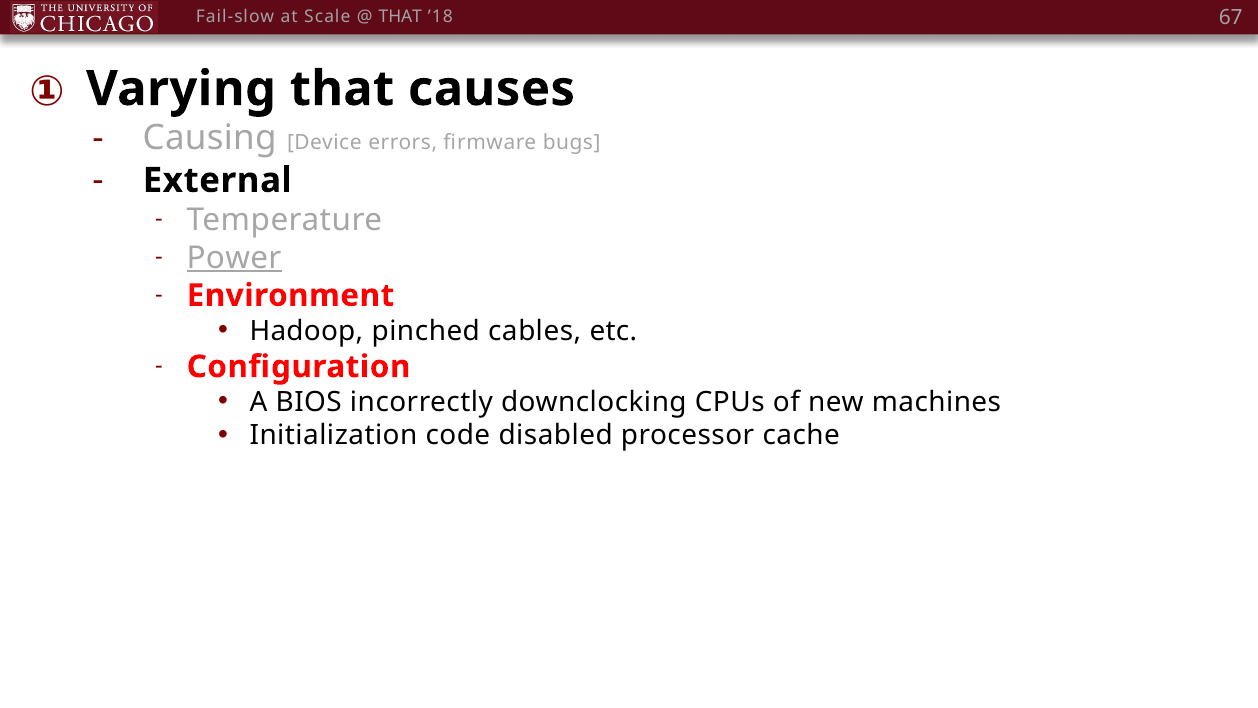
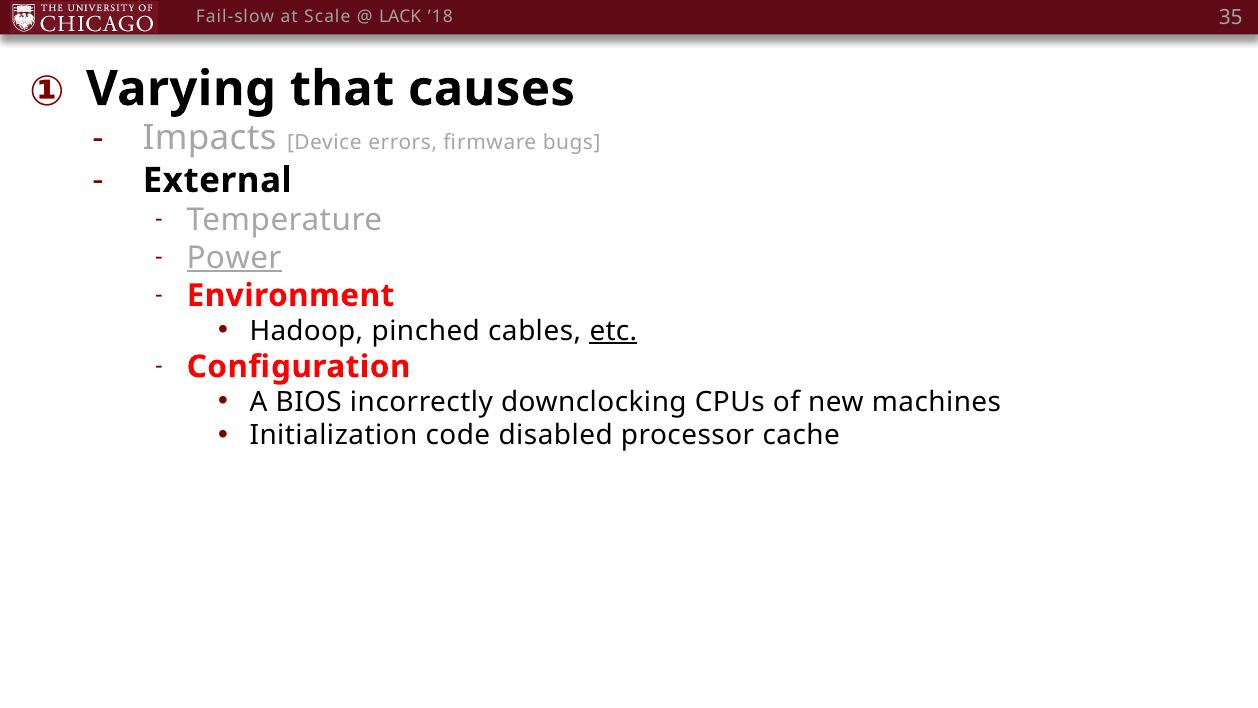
THAT at (400, 16): THAT -> LACK
67: 67 -> 35
Causing: Causing -> Impacts
etc underline: none -> present
